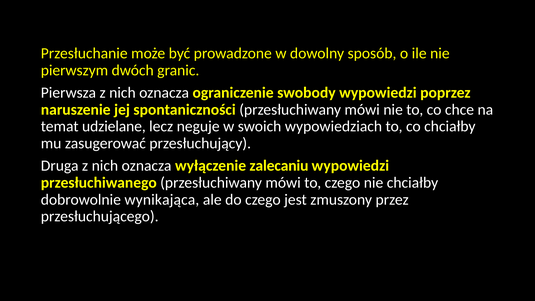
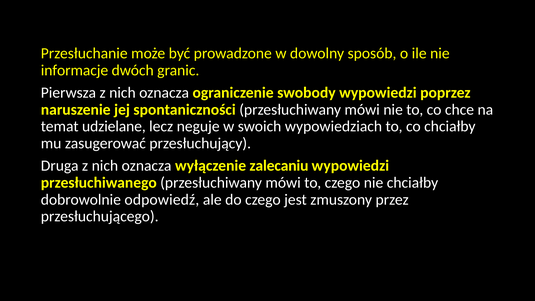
pierwszym: pierwszym -> informacje
wynikająca: wynikająca -> odpowiedź
